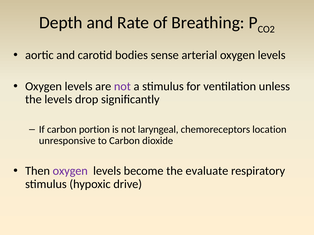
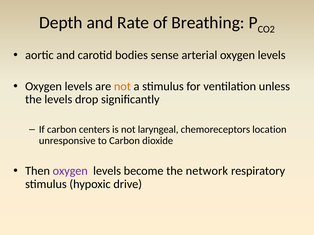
not at (122, 86) colour: purple -> orange
portion: portion -> centers
evaluate: evaluate -> network
